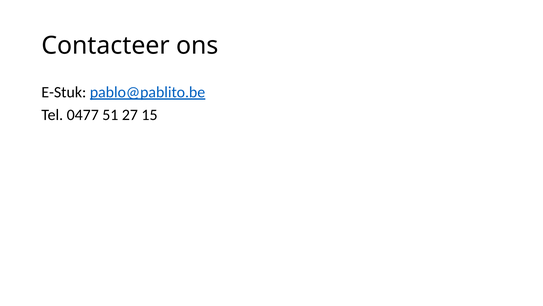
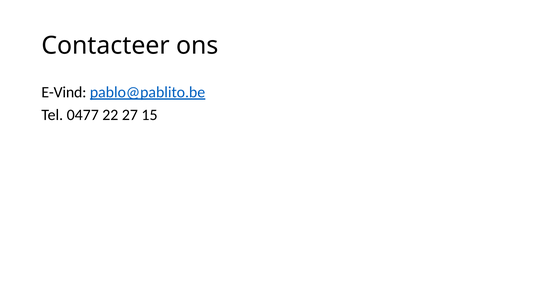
E-Stuk: E-Stuk -> E-Vind
51: 51 -> 22
